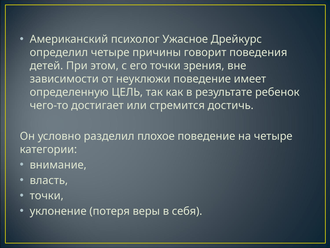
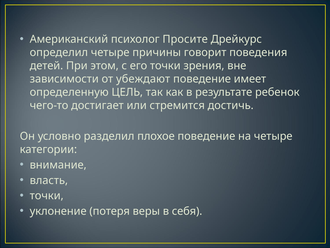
Ужасное: Ужасное -> Просите
неуклюжи: неуклюжи -> убеждают
